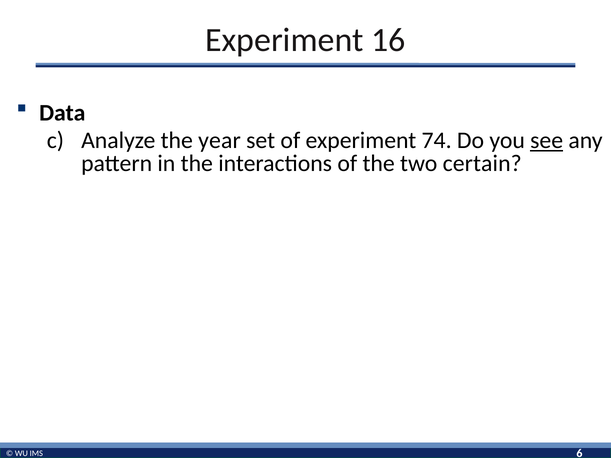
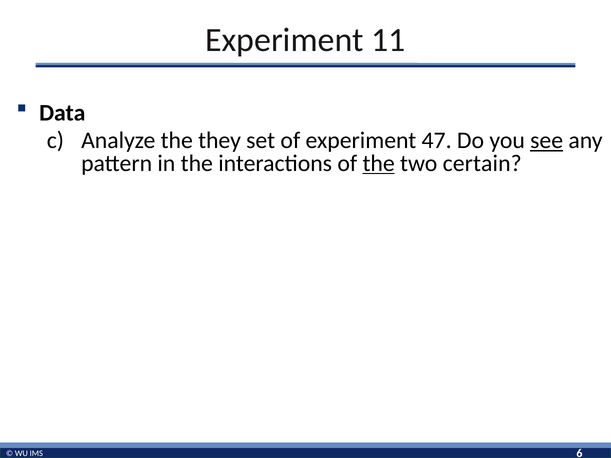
16: 16 -> 11
year: year -> they
74: 74 -> 47
the at (379, 163) underline: none -> present
